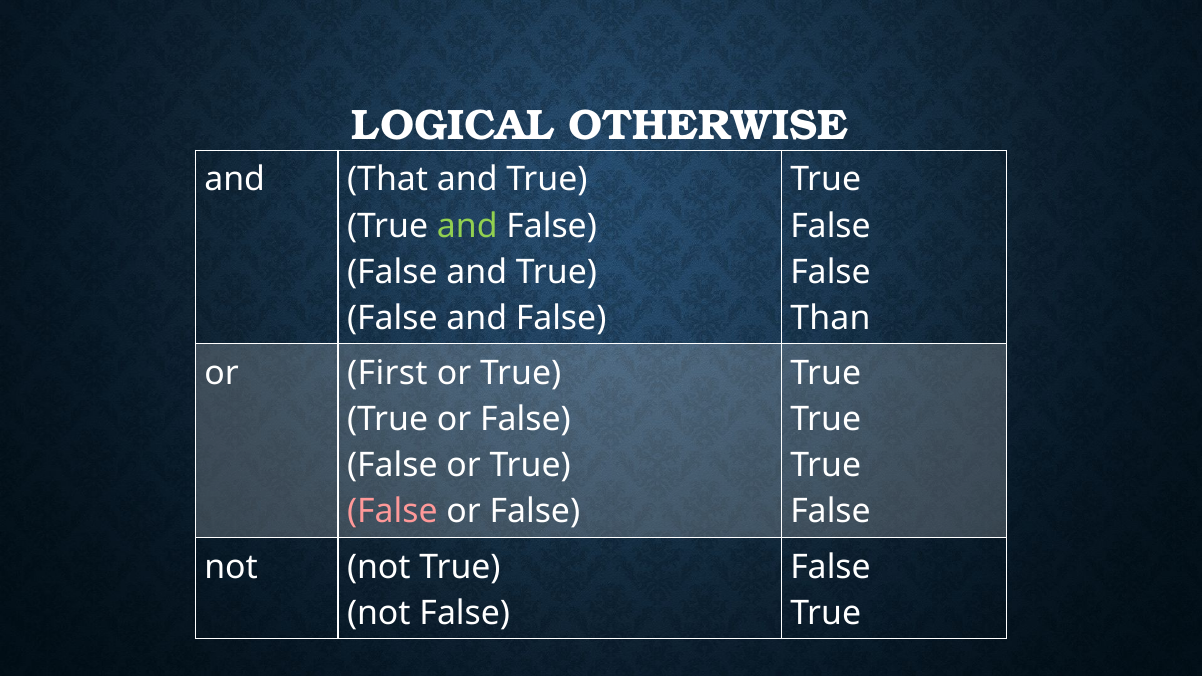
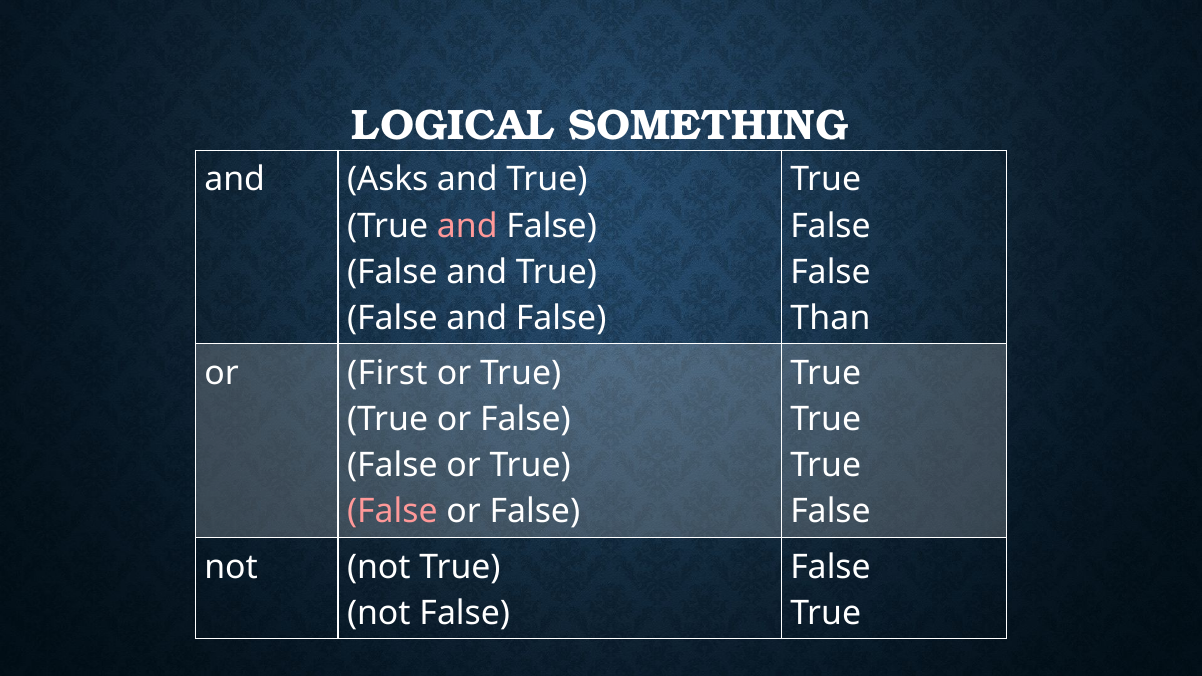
OTHERWISE: OTHERWISE -> SOMETHING
That: That -> Asks
and at (467, 226) colour: light green -> pink
